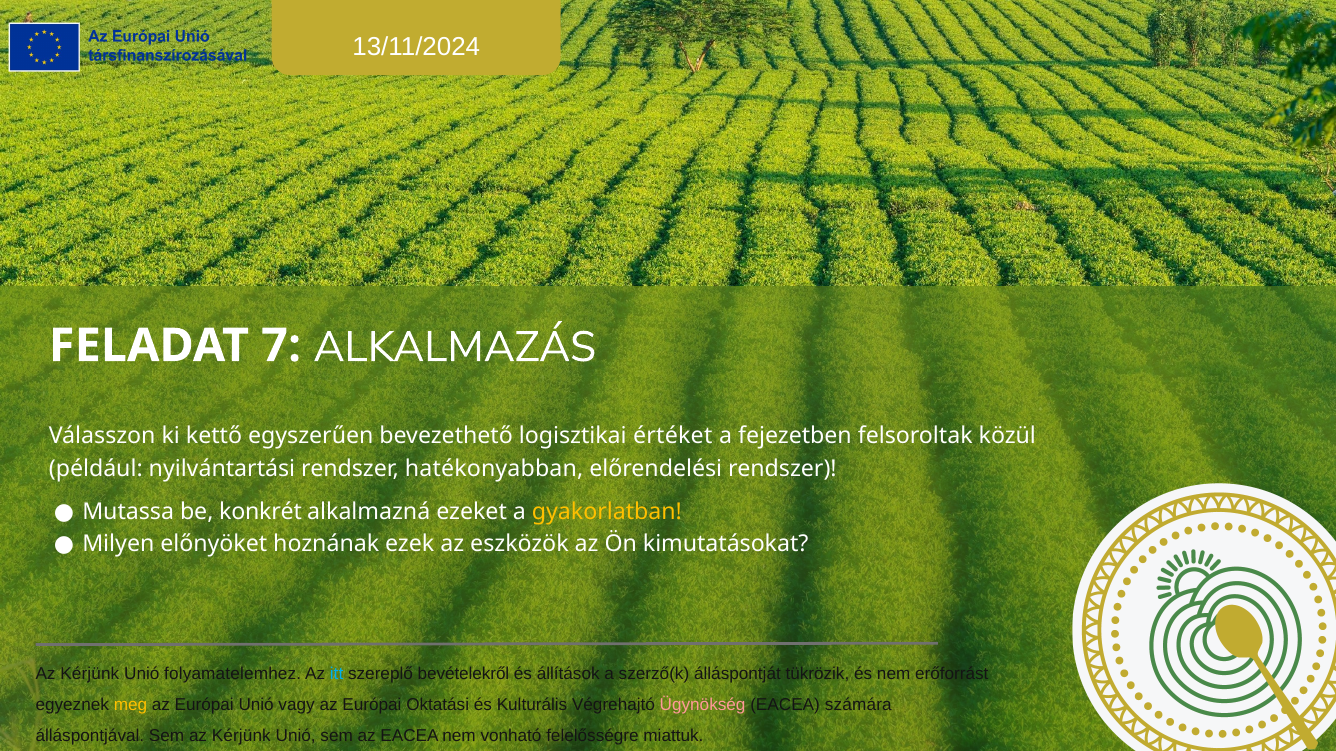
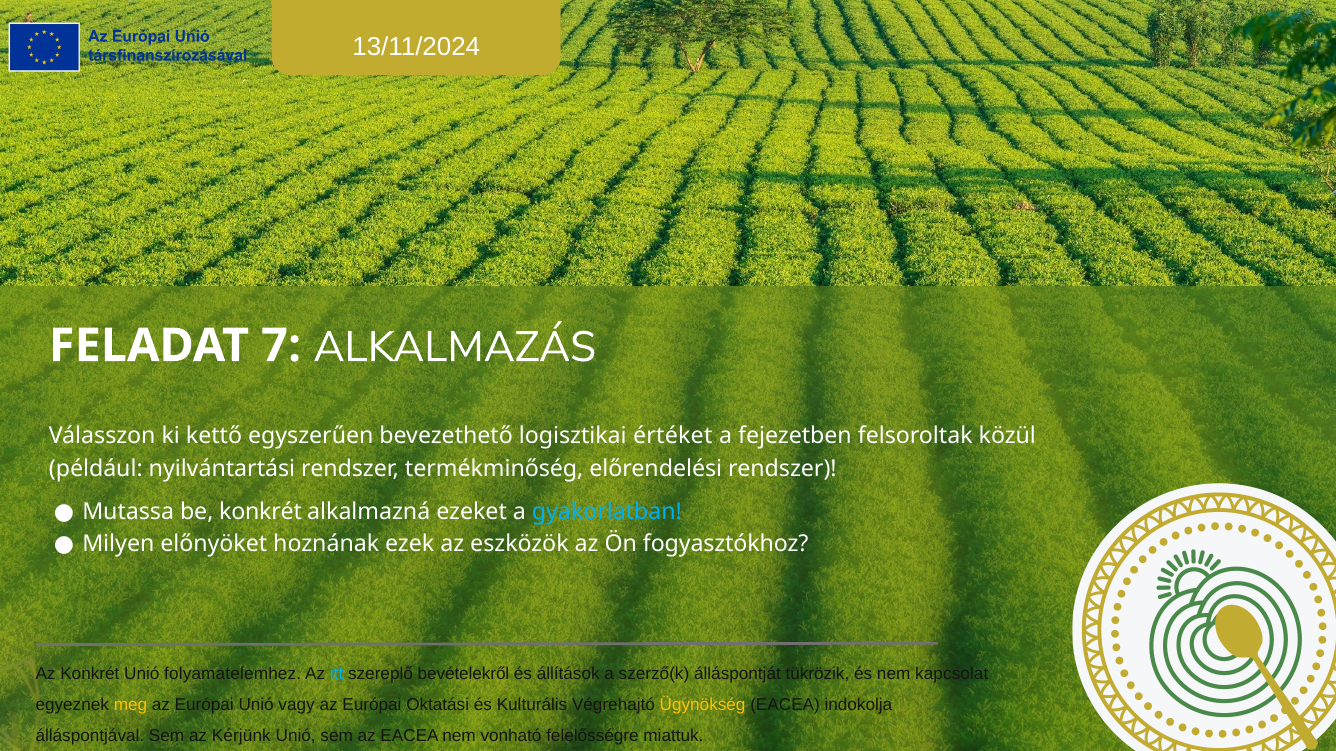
hatékonyabban: hatékonyabban -> termékminőség
gyakorlatban colour: yellow -> light blue
kimutatásokat: kimutatásokat -> fogyasztókhoz
Kérjünk at (90, 674): Kérjünk -> Konkrét
erőforrást: erőforrást -> kapcsolat
Ügynökség colour: pink -> yellow
számára: számára -> indokolja
